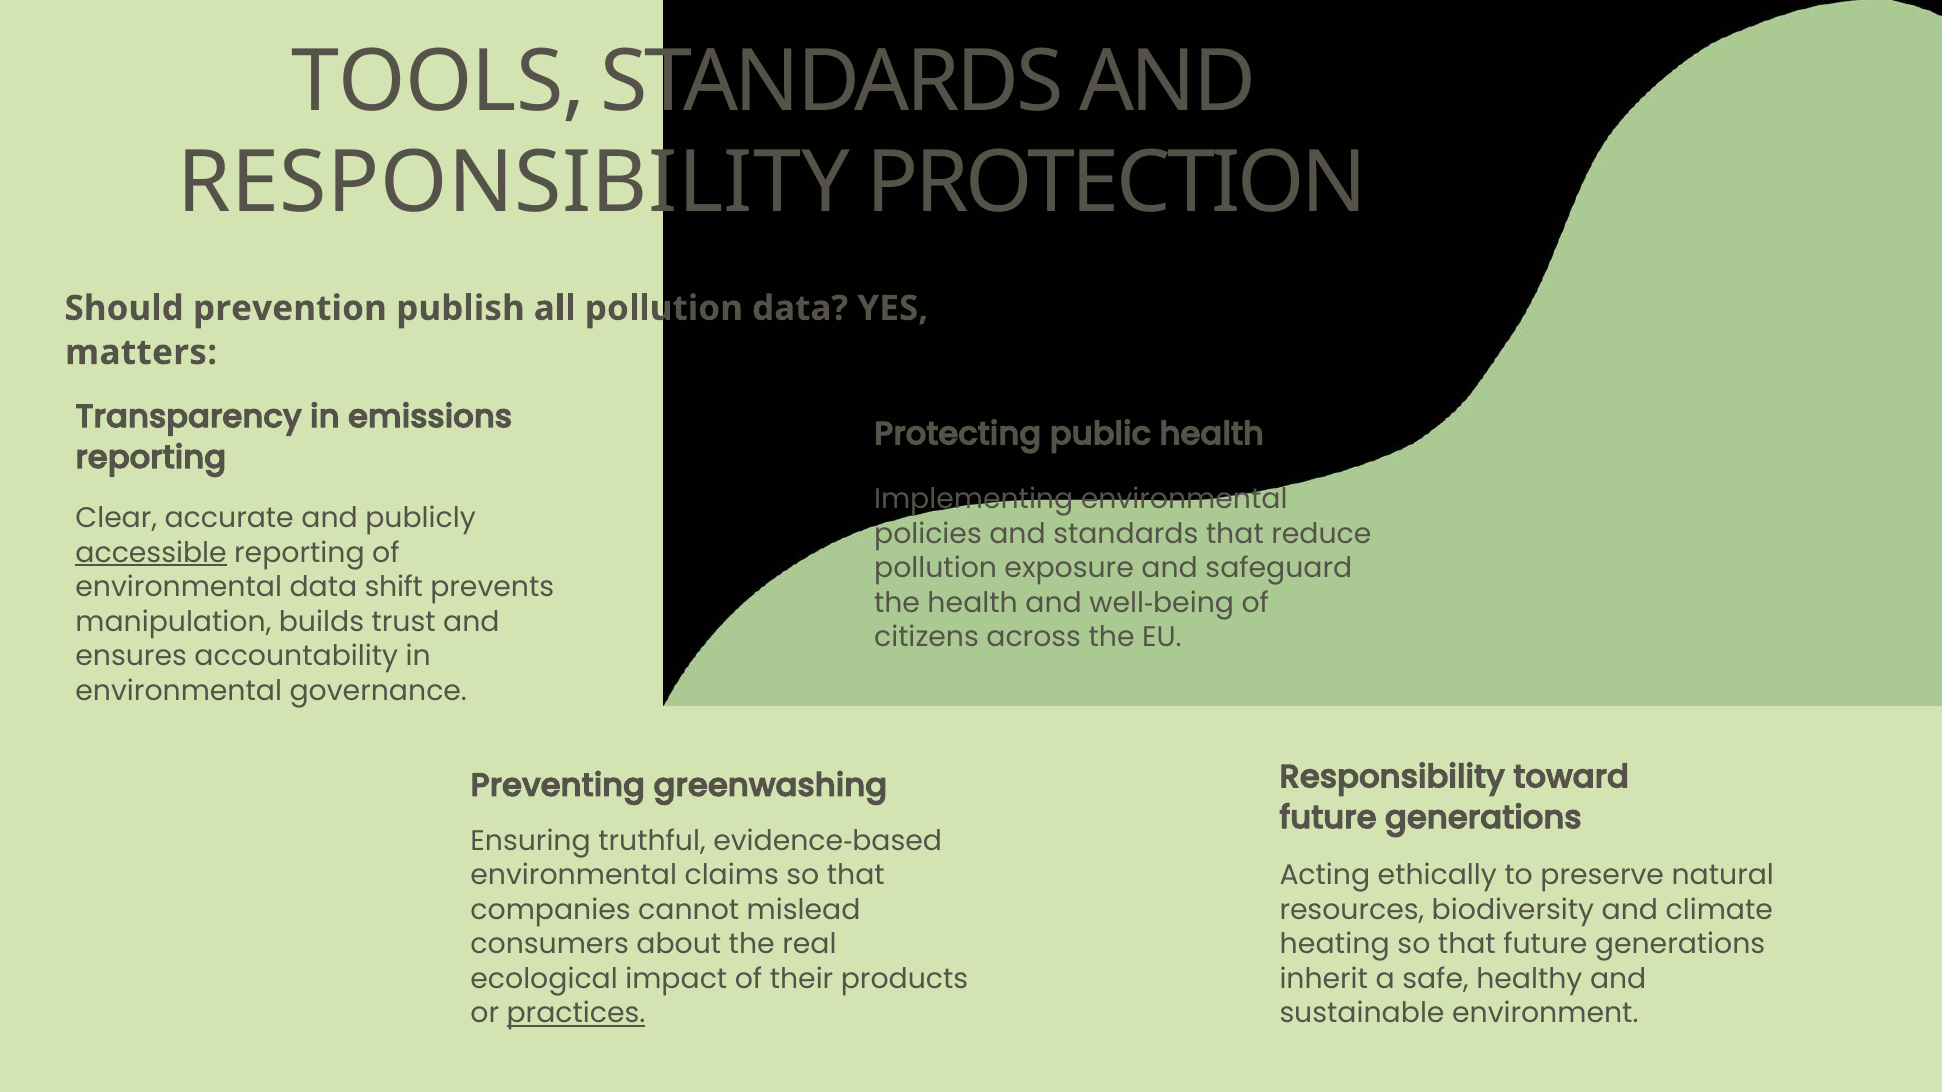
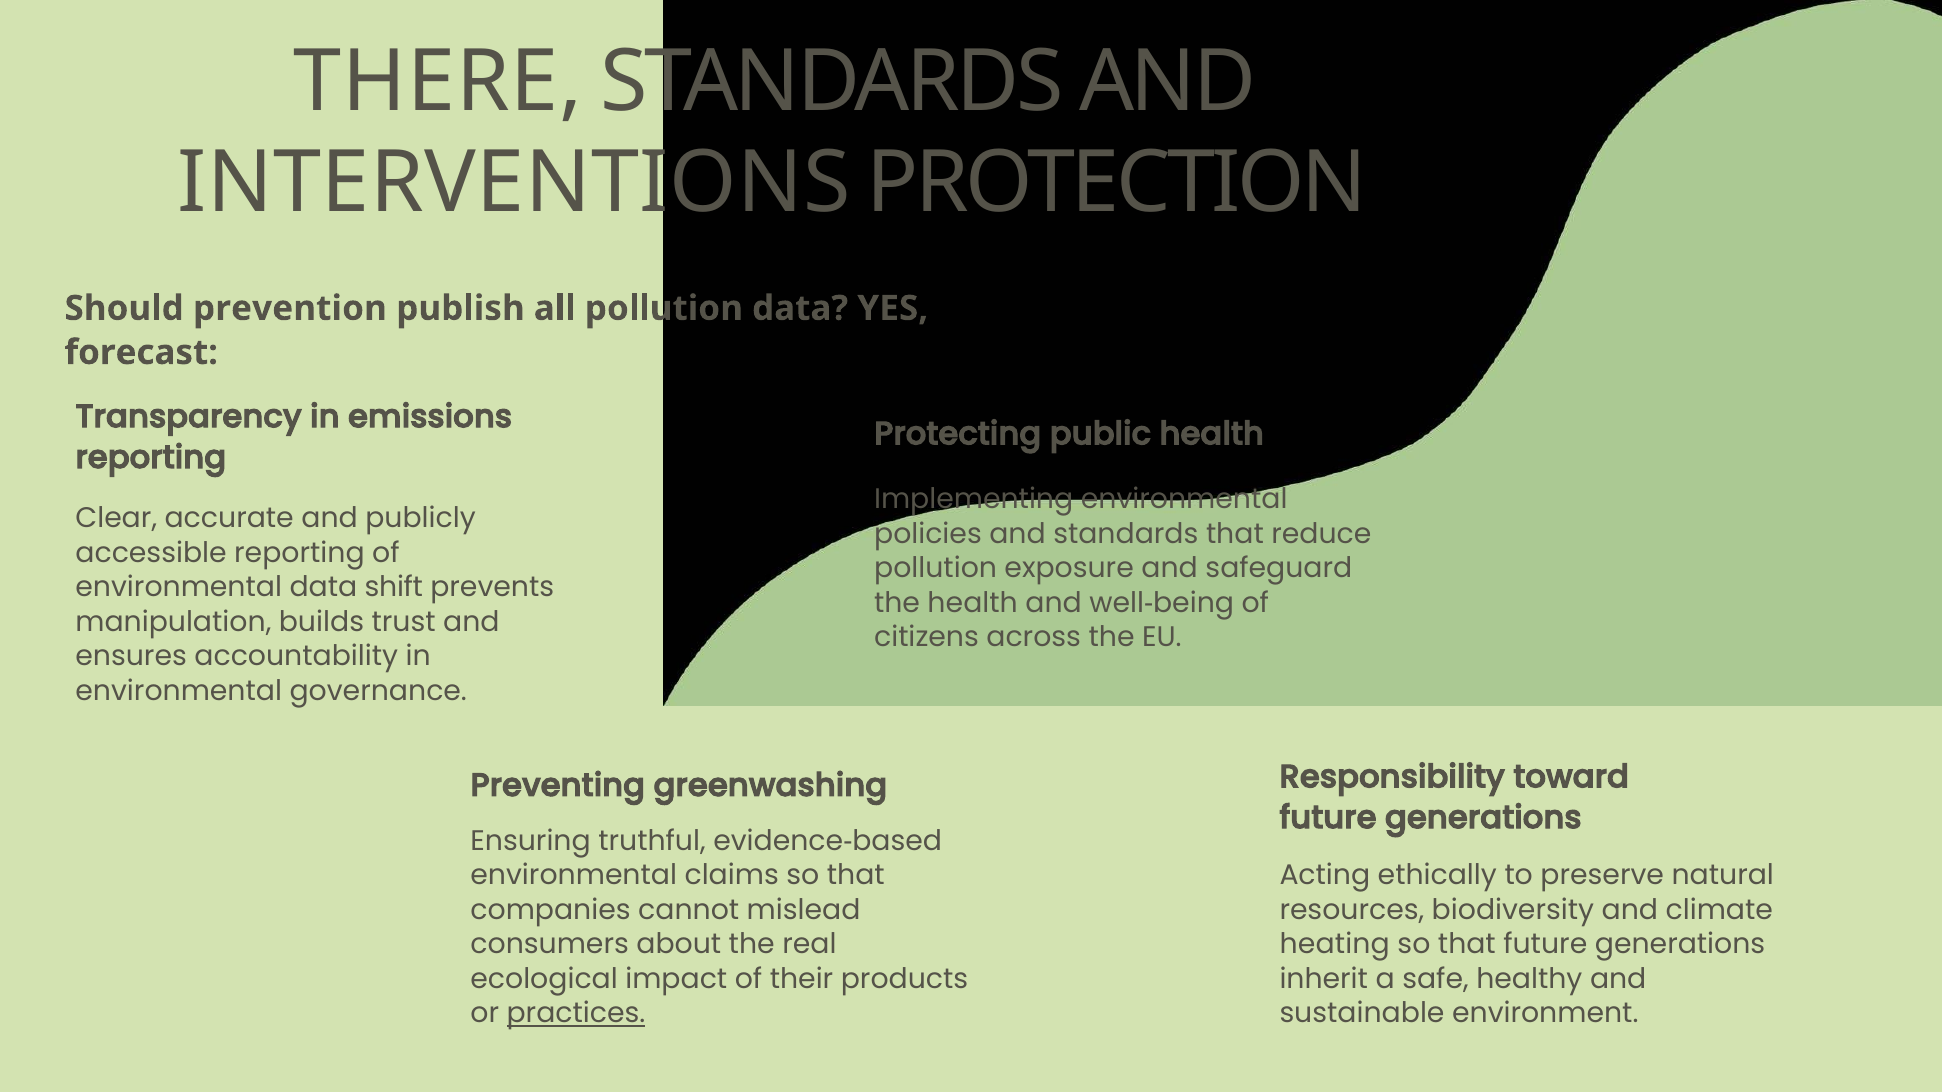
TOOLS: TOOLS -> THERE
RESPONSIBILITY at (514, 183): RESPONSIBILITY -> INTERVENTIONS
matters: matters -> forecast
accessible underline: present -> none
